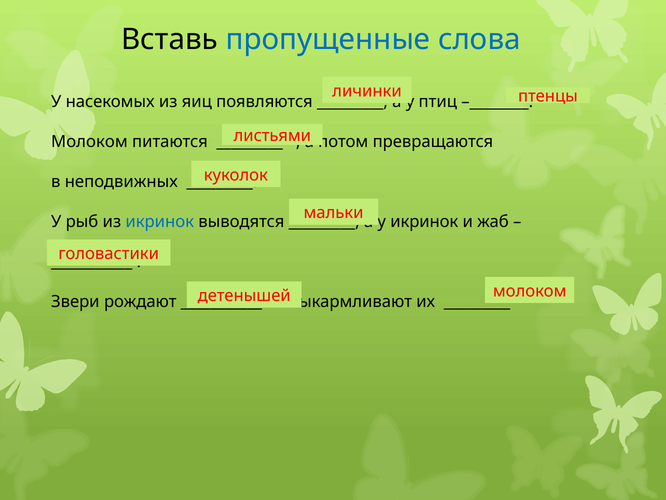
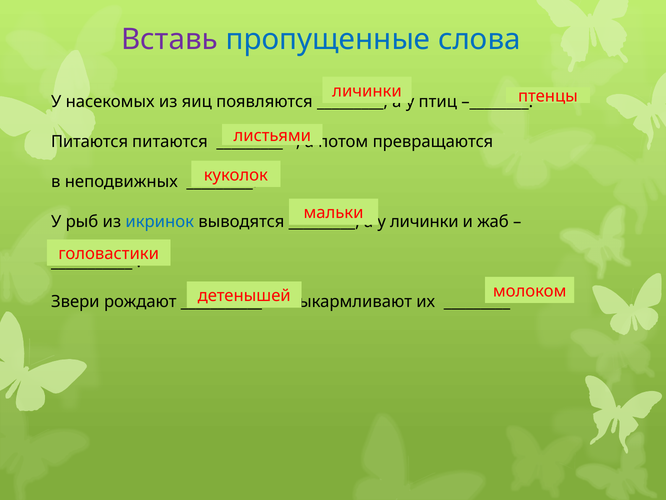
Вставь colour: black -> purple
Молоком at (89, 142): Молоком -> Питаются
у икринок: икринок -> личинки
